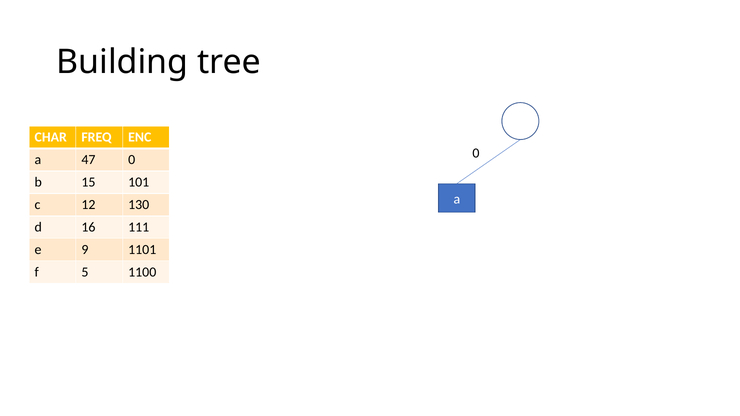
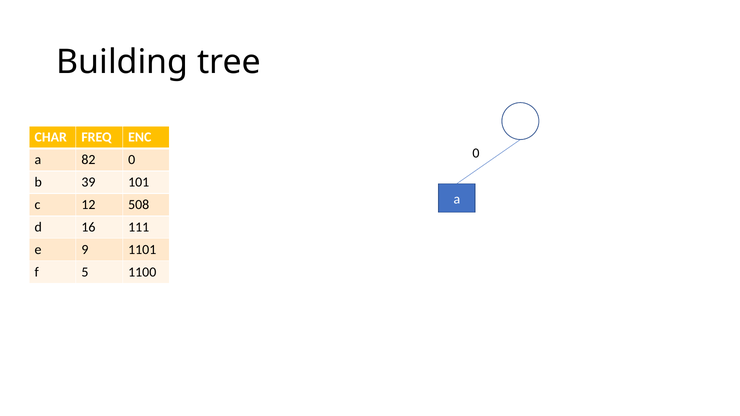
47: 47 -> 82
15: 15 -> 39
130: 130 -> 508
